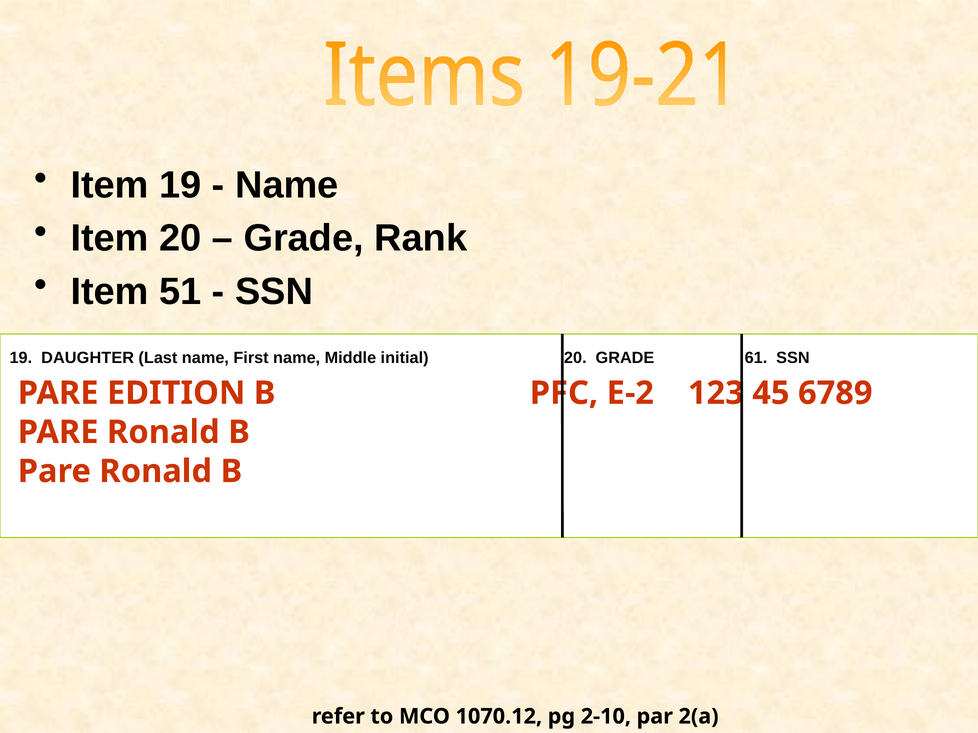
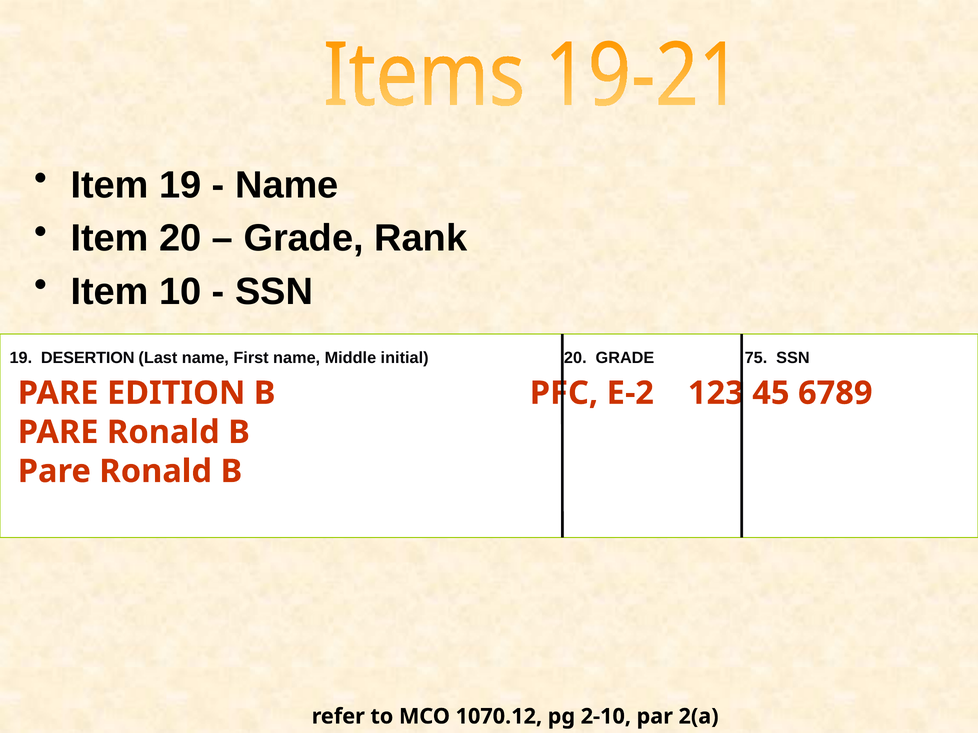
51: 51 -> 10
DAUGHTER: DAUGHTER -> DESERTION
61: 61 -> 75
